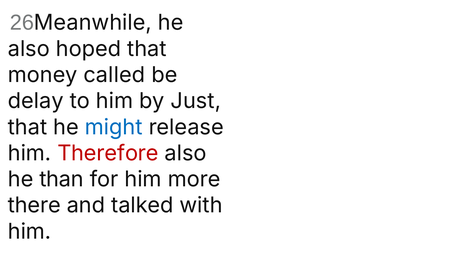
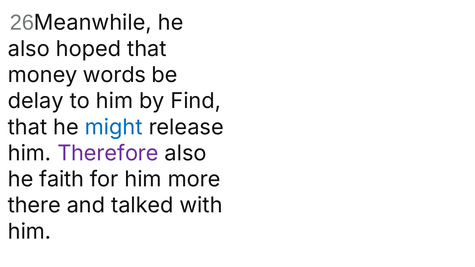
called: called -> words
Just: Just -> Find
Therefore colour: red -> purple
than: than -> faith
